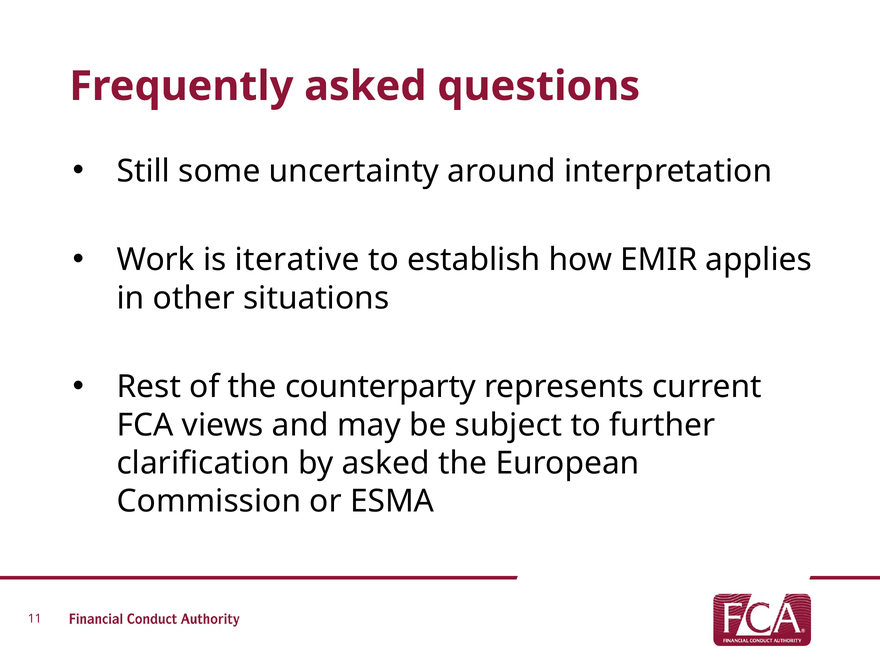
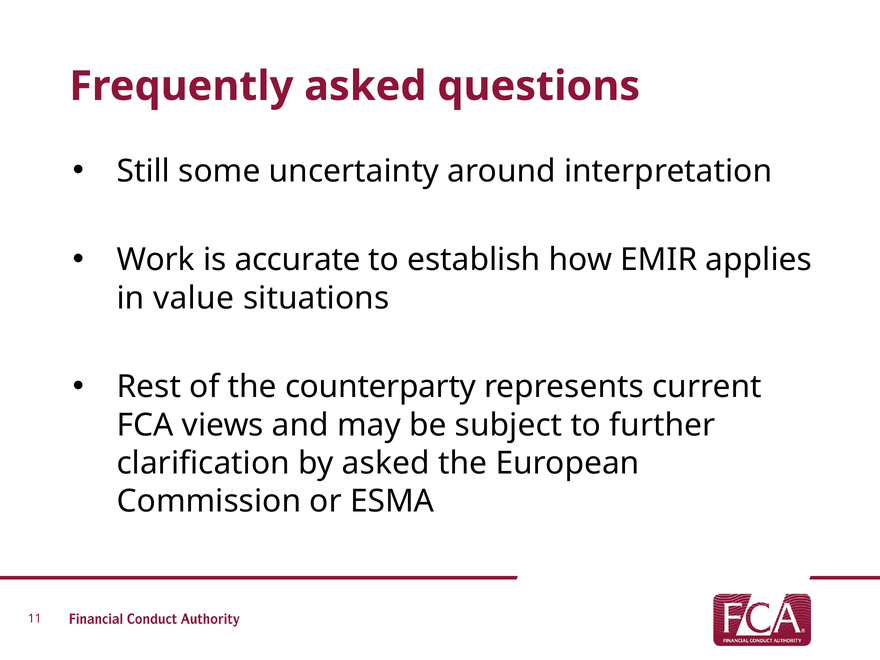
iterative: iterative -> accurate
other: other -> value
